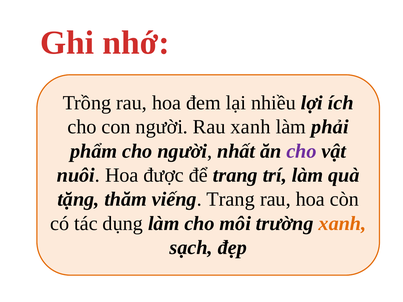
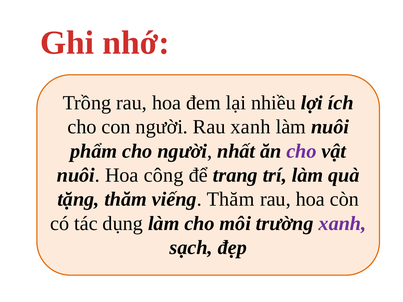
làm phải: phải -> nuôi
được: được -> công
viếng Trang: Trang -> Thăm
xanh at (342, 224) colour: orange -> purple
